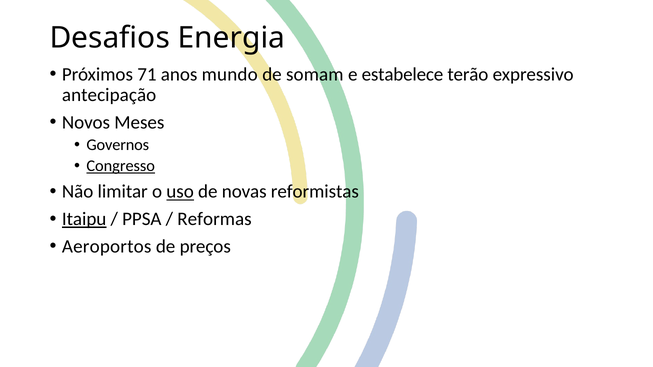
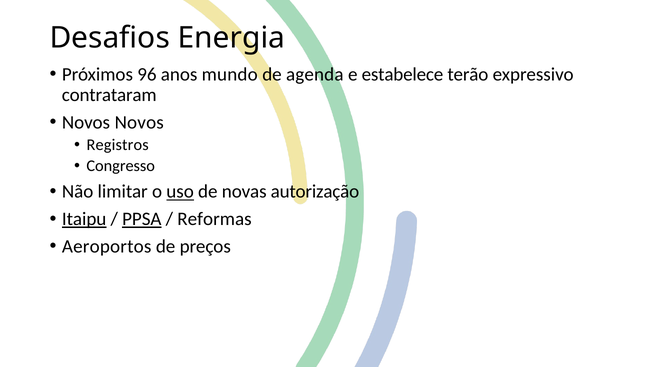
71: 71 -> 96
somam: somam -> agenda
antecipação: antecipação -> contrataram
Novos Meses: Meses -> Novos
Governos: Governos -> Registros
Congresso underline: present -> none
reformistas: reformistas -> autorização
PPSA underline: none -> present
